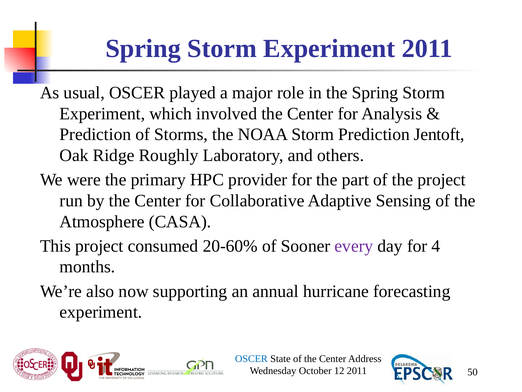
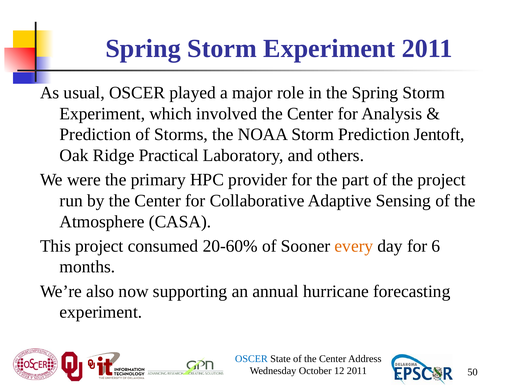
Roughly: Roughly -> Practical
every colour: purple -> orange
4: 4 -> 6
